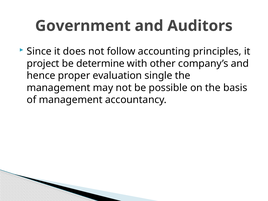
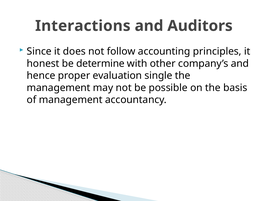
Government: Government -> Interactions
project: project -> honest
